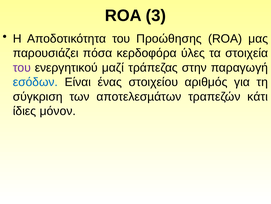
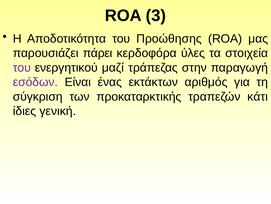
πόσα: πόσα -> πάρει
εσόδων colour: blue -> purple
στοιχείου: στοιχείου -> εκτάκτων
αποτελεσµάτων: αποτελεσµάτων -> προκαταρκτικής
μόνον: μόνον -> γενική
